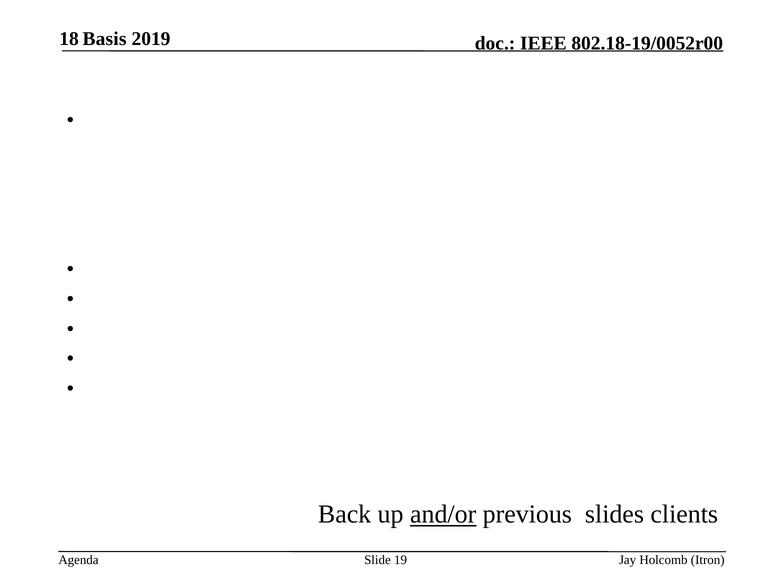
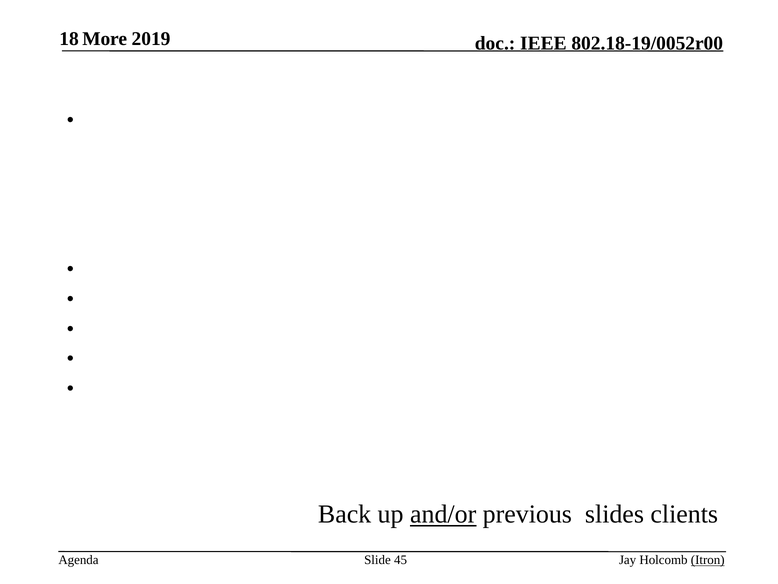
Basis: Basis -> More
19: 19 -> 45
Itron underline: none -> present
